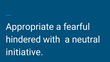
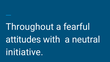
Appropriate: Appropriate -> Throughout
hindered: hindered -> attitudes
